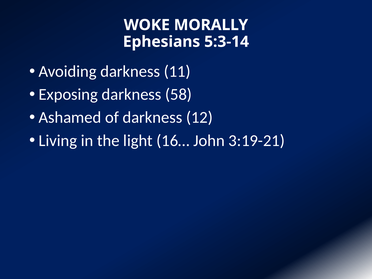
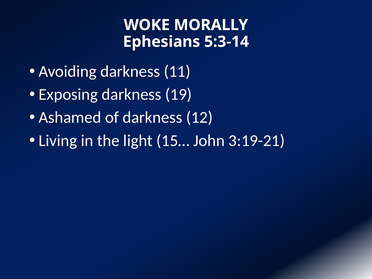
58: 58 -> 19
16…: 16… -> 15…
